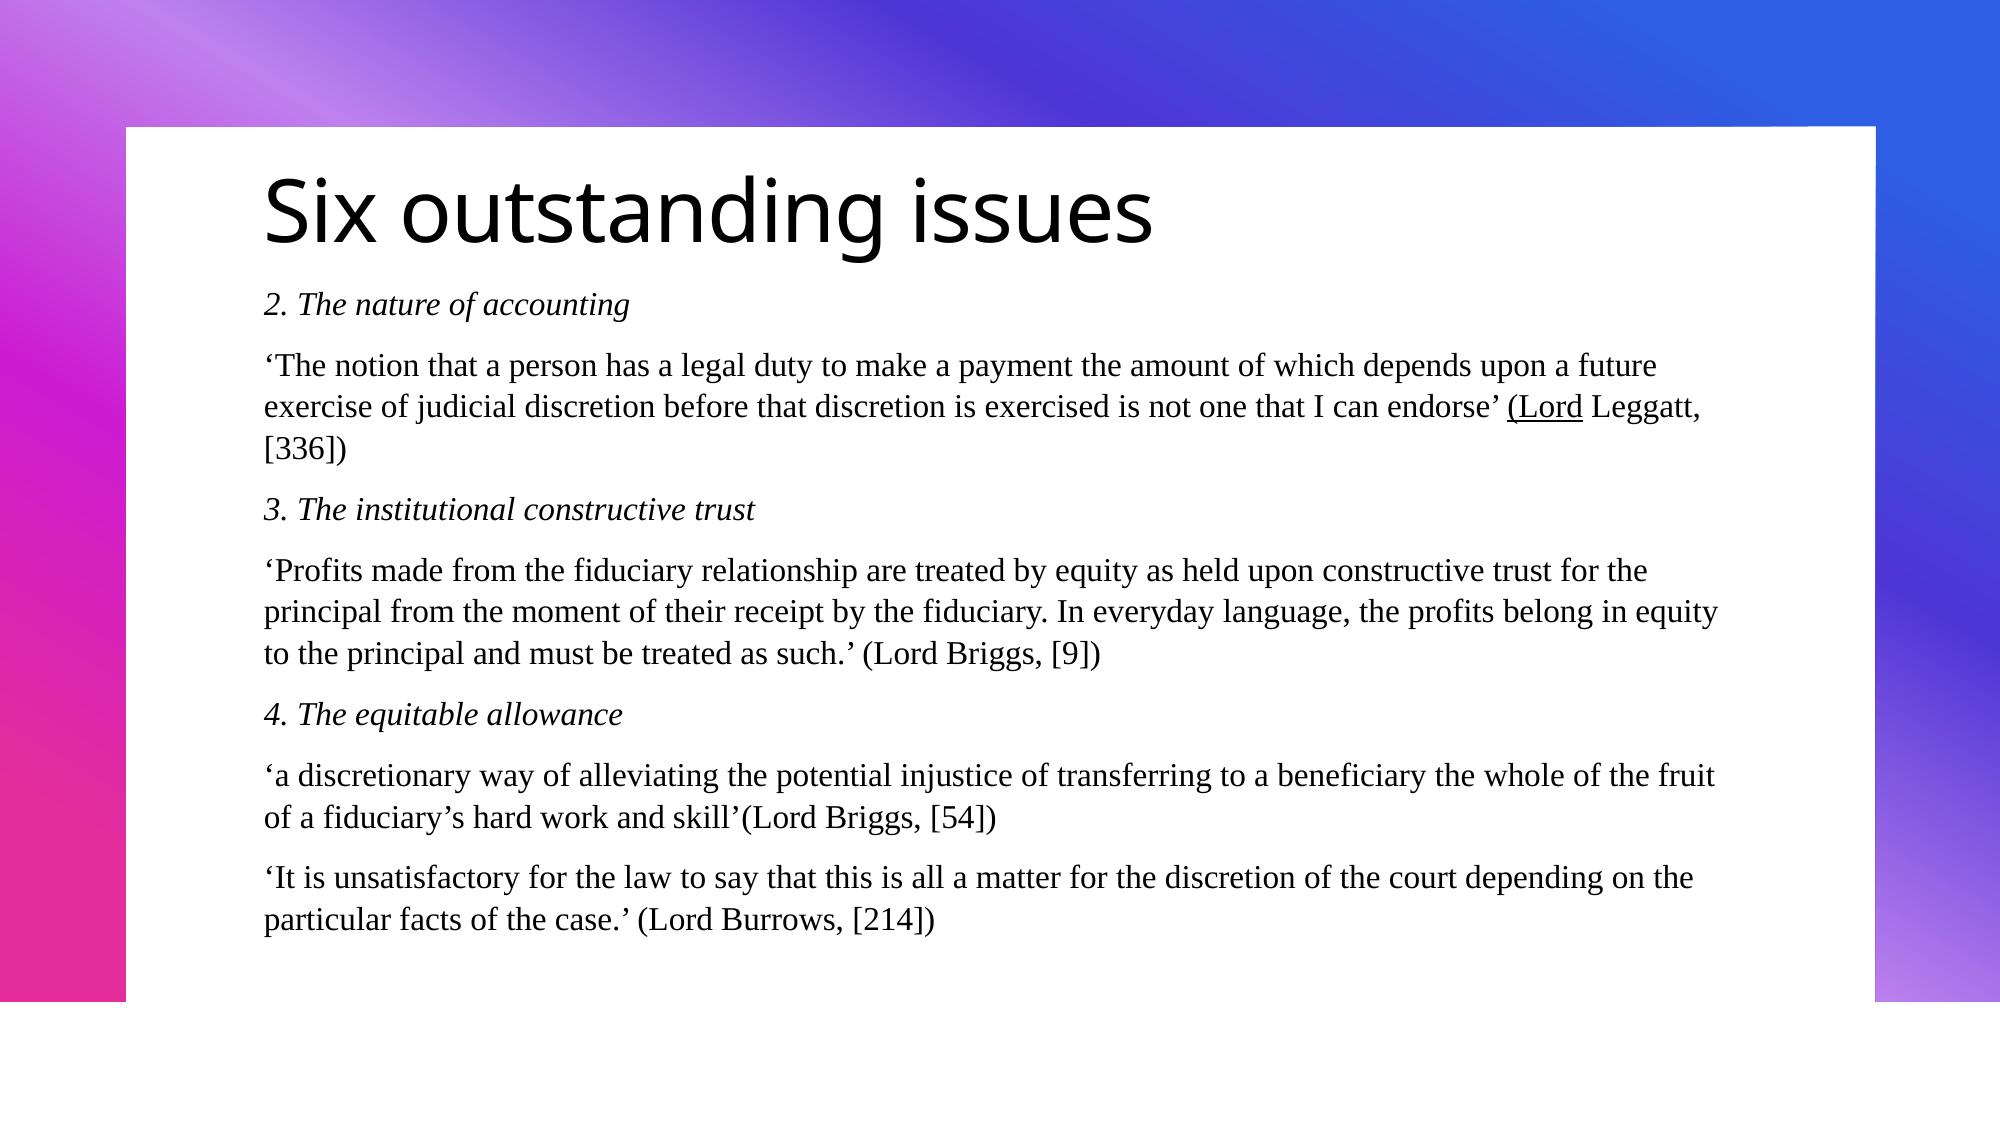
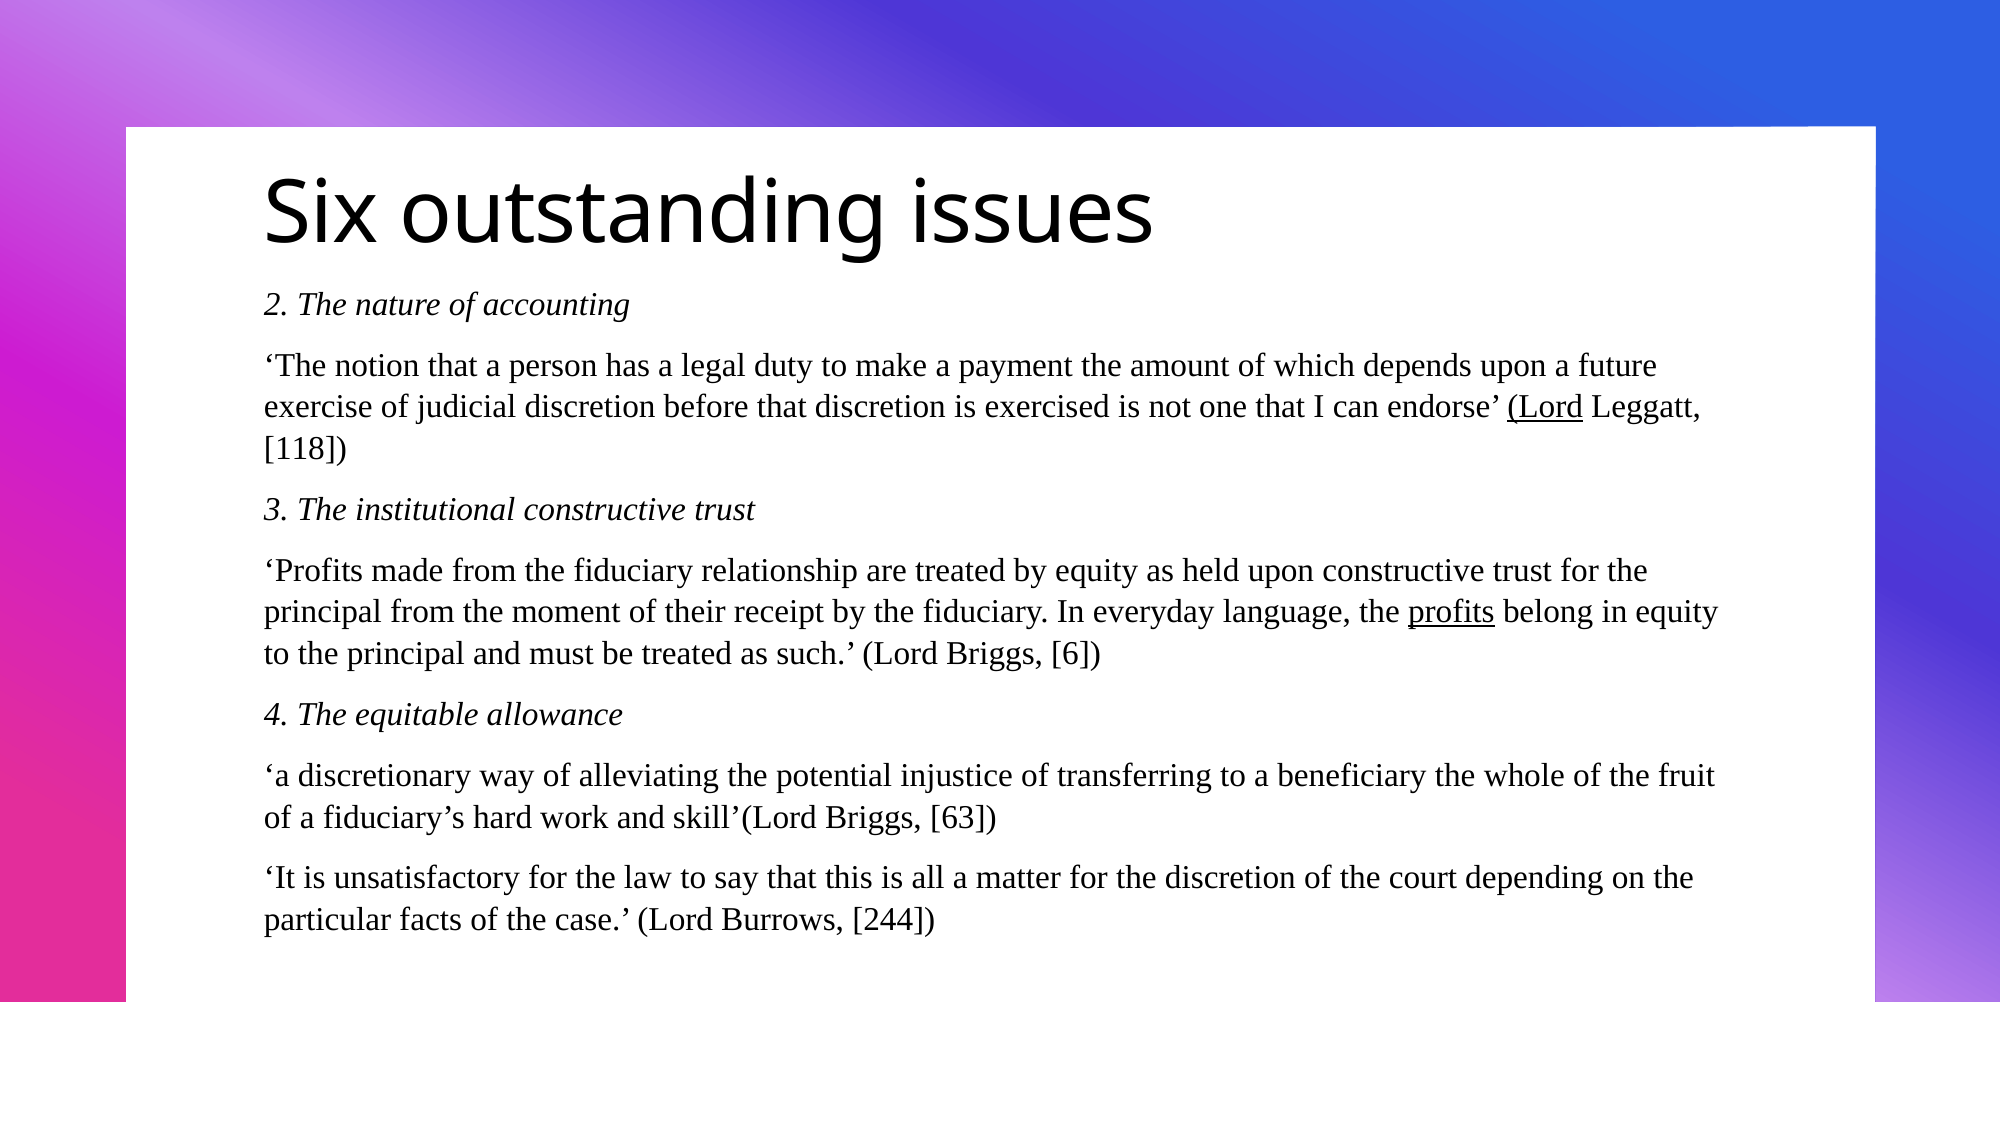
336: 336 -> 118
profits at (1451, 612) underline: none -> present
9: 9 -> 6
54: 54 -> 63
214: 214 -> 244
